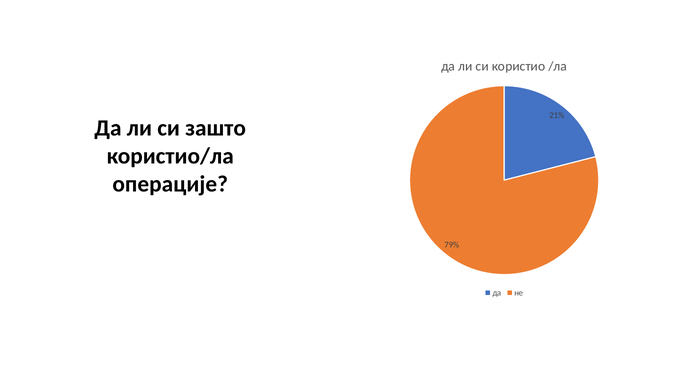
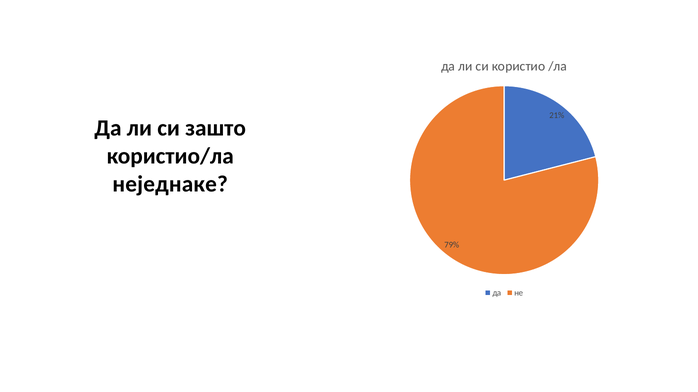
операције: операције -> неједнаке
